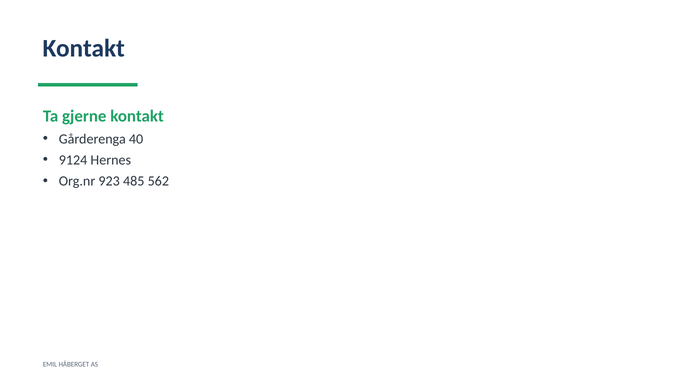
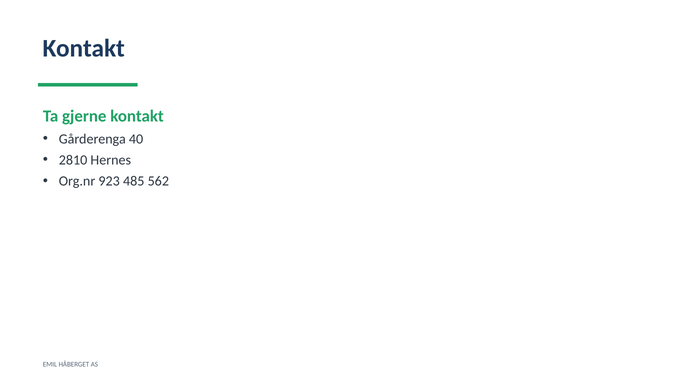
9124: 9124 -> 2810
